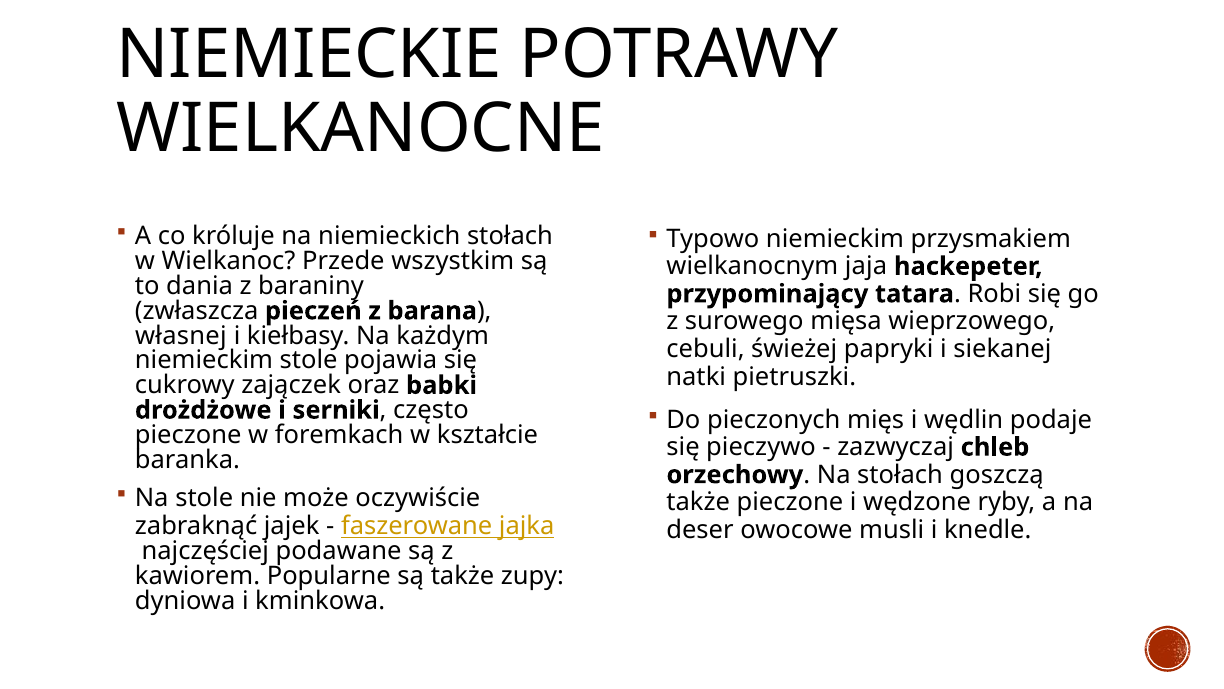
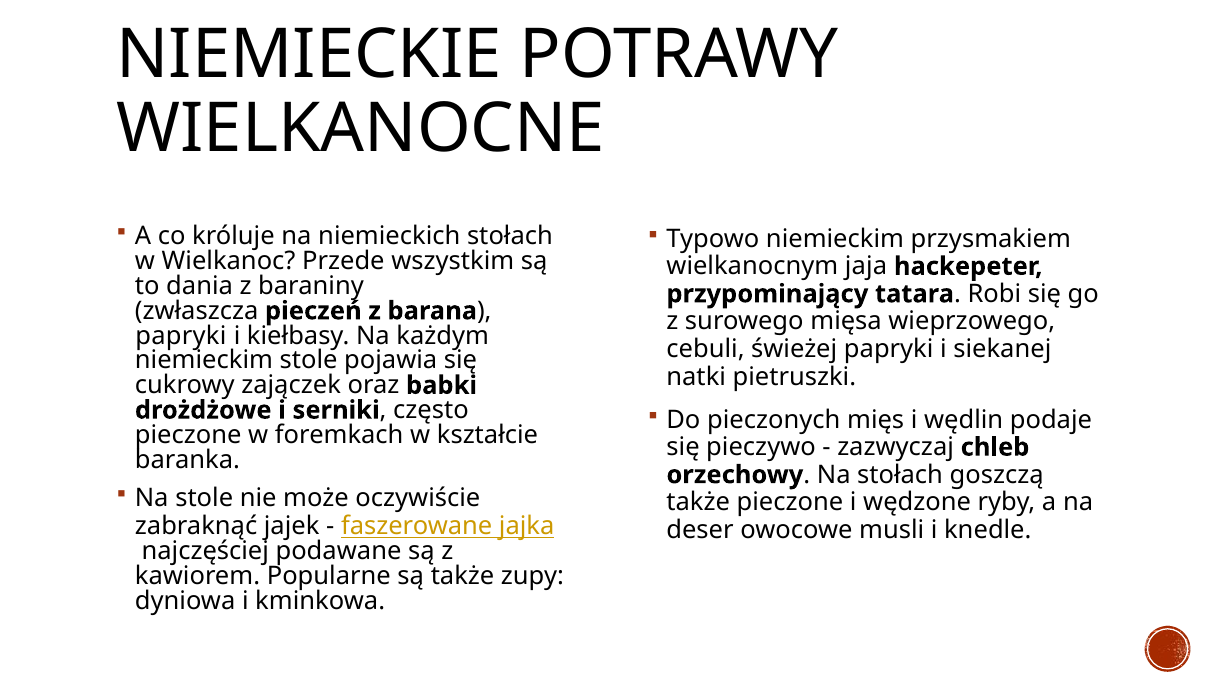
własnej at (181, 336): własnej -> papryki
